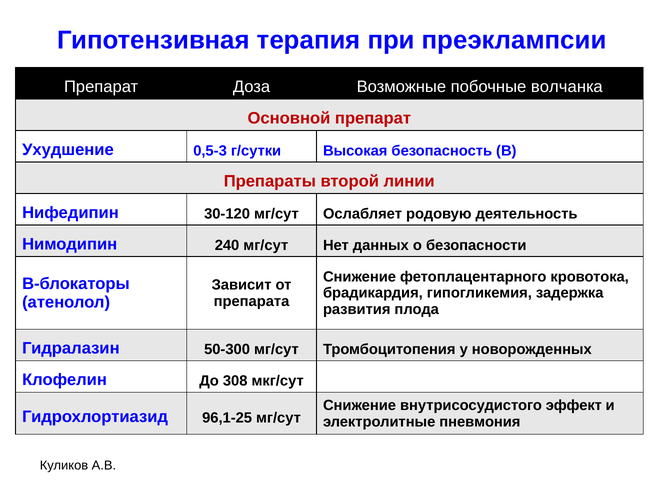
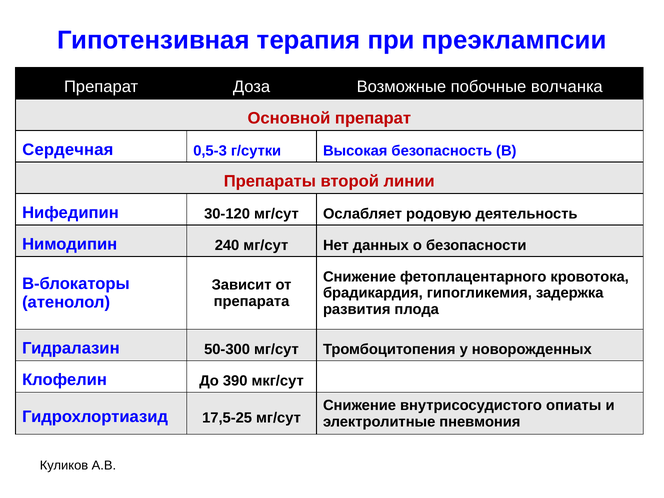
Ухудшение: Ухудшение -> Сердечная
308: 308 -> 390
эффект: эффект -> опиаты
96,1-25: 96,1-25 -> 17,5-25
